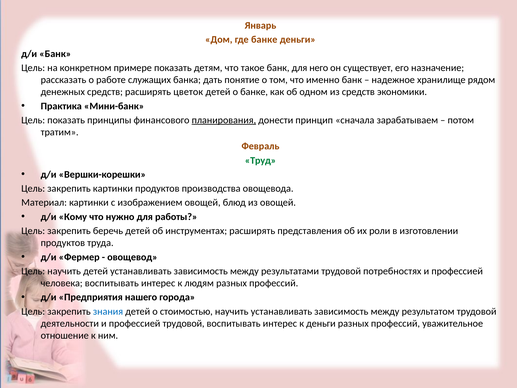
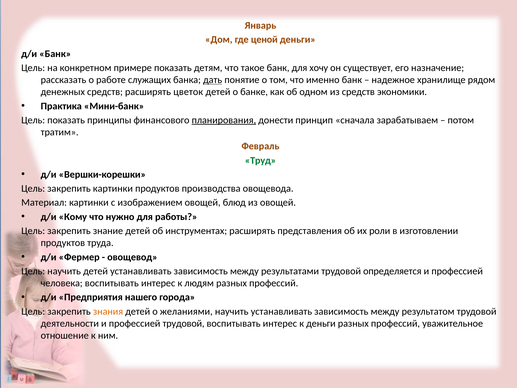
где банке: банке -> ценой
него: него -> хочу
дать underline: none -> present
беречь: беречь -> знание
потребностях: потребностях -> определяется
знания colour: blue -> orange
стоимостью: стоимостью -> желаниями
